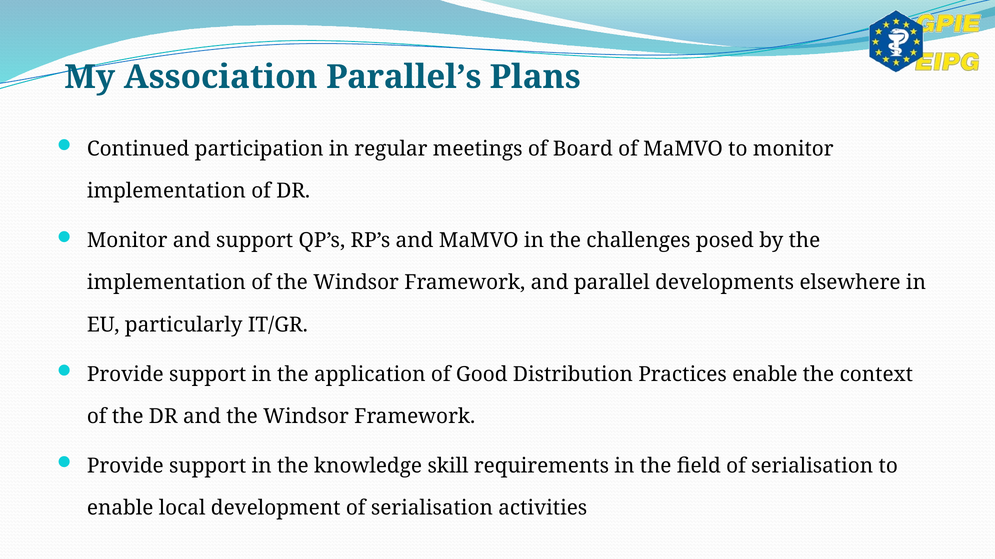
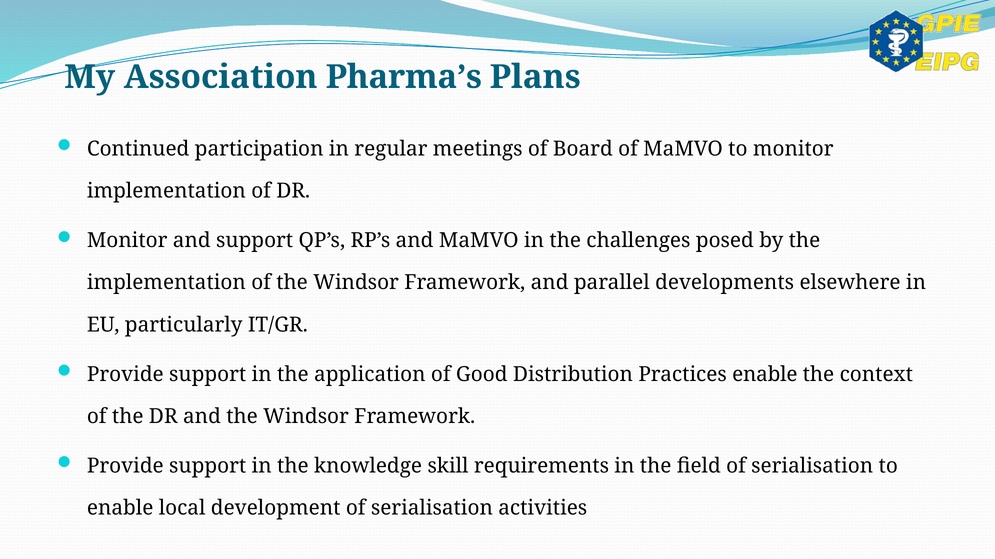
Parallel’s: Parallel’s -> Pharma’s
